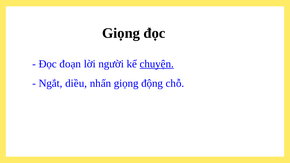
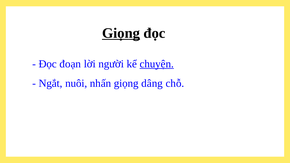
Giọng at (121, 33) underline: none -> present
diều: diều -> nuôi
động: động -> dâng
